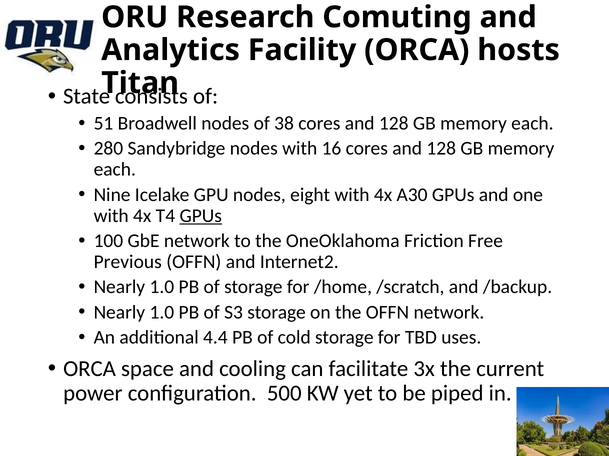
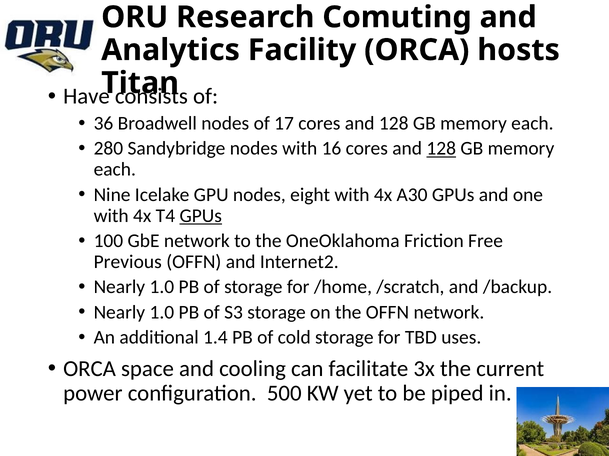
State: State -> Have
51: 51 -> 36
38: 38 -> 17
128 at (441, 149) underline: none -> present
4.4: 4.4 -> 1.4
